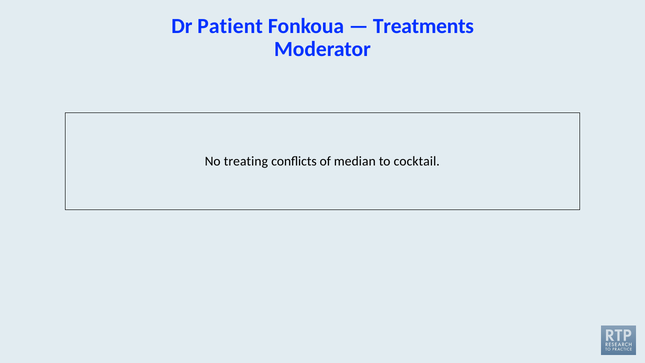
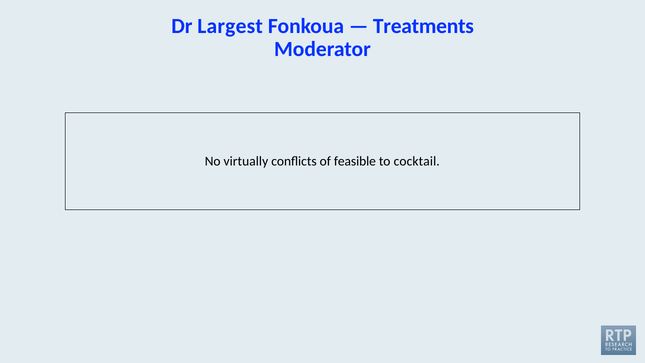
Patient: Patient -> Largest
treating: treating -> virtually
median: median -> feasible
